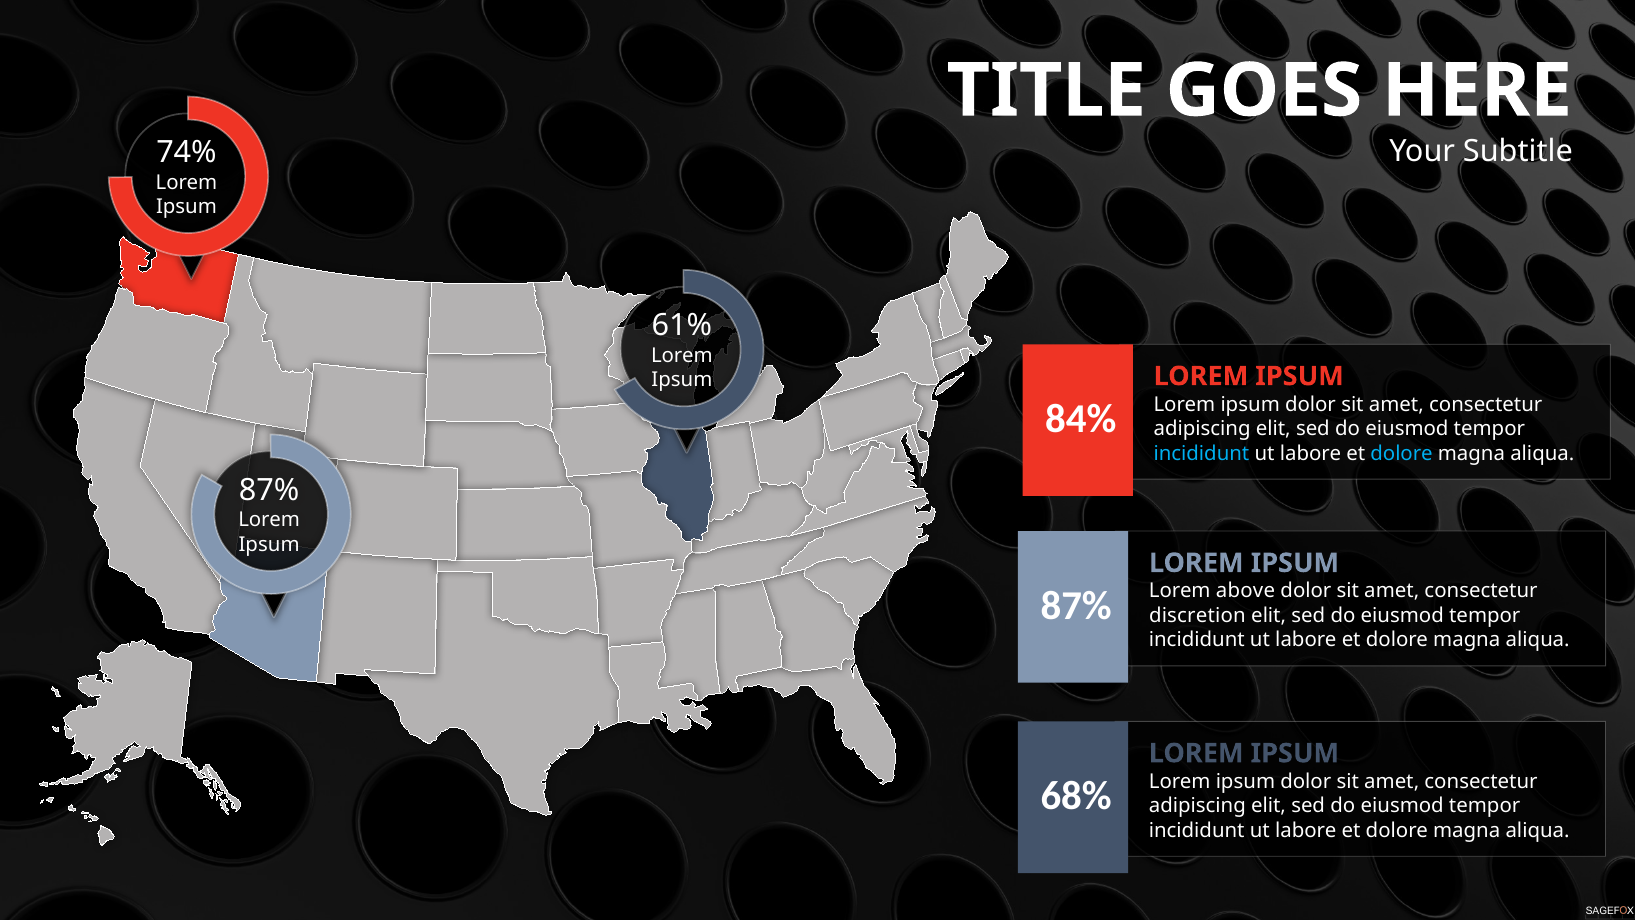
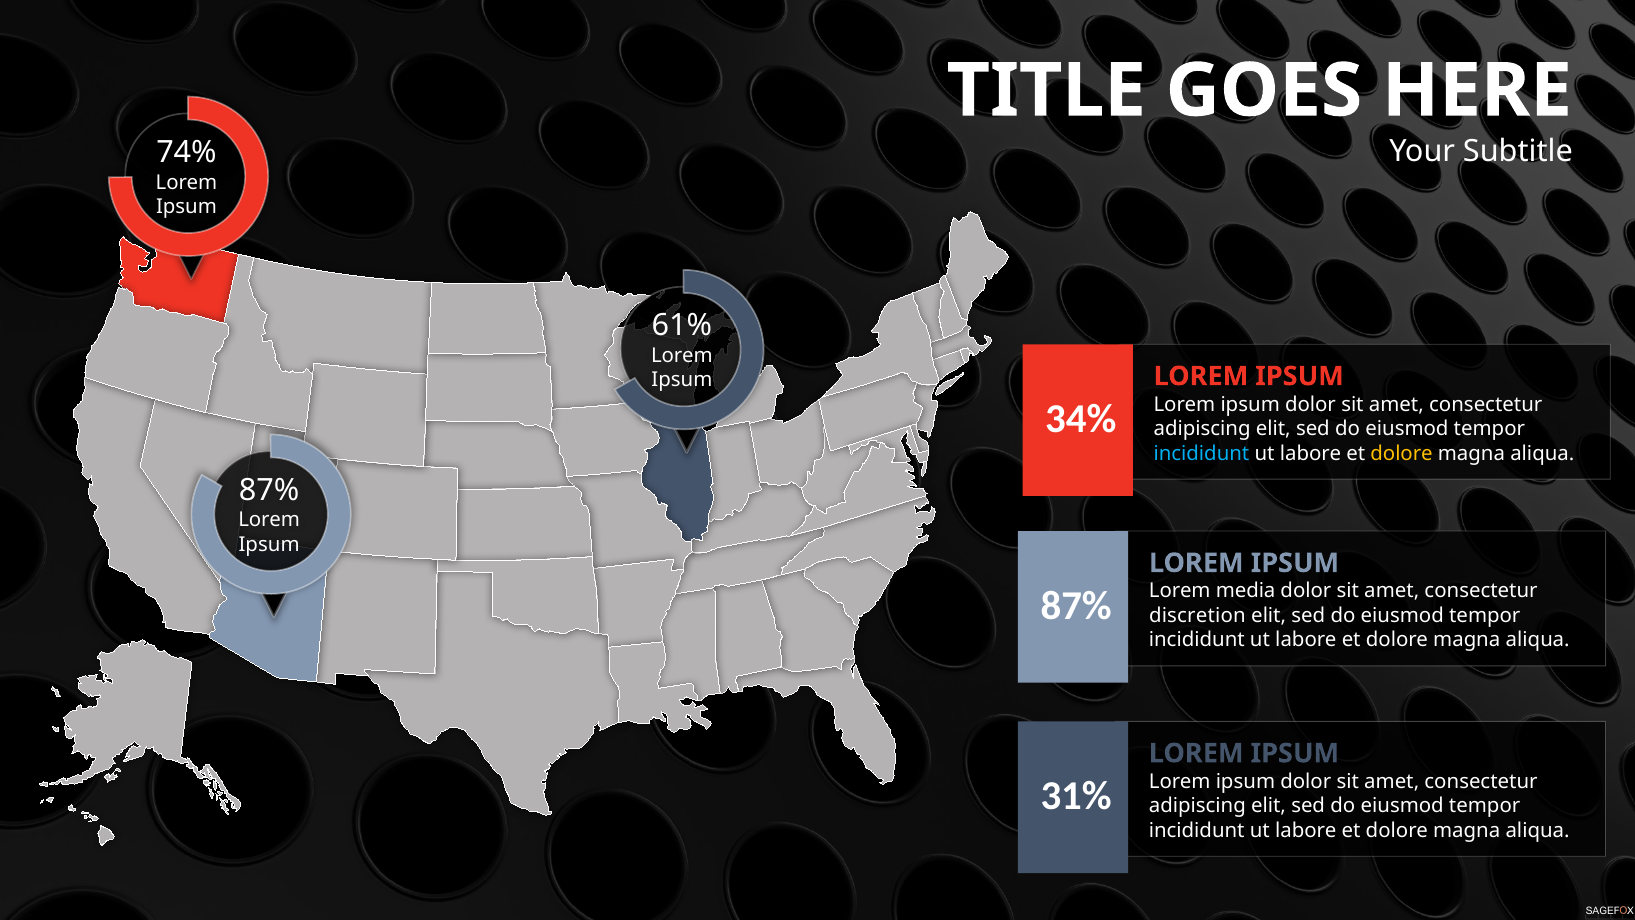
84%: 84% -> 34%
dolore at (1402, 453) colour: light blue -> yellow
above: above -> media
68%: 68% -> 31%
